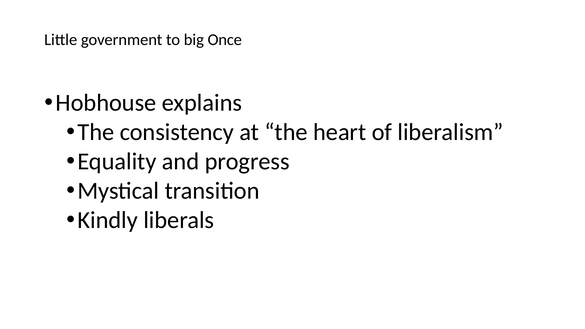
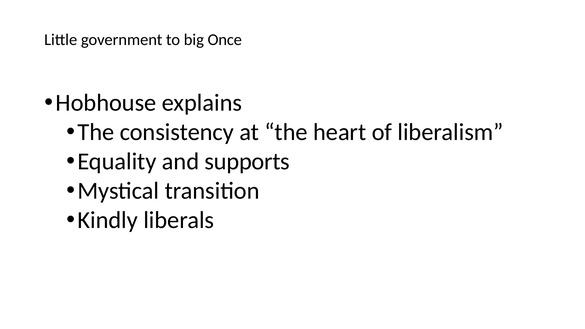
progress: progress -> supports
